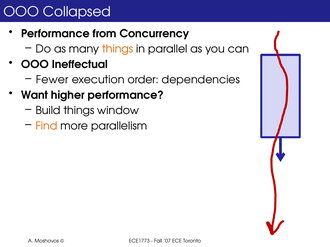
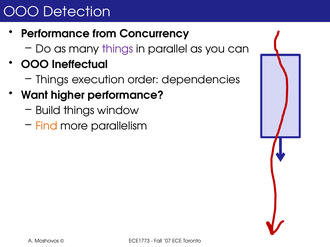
Collapsed: Collapsed -> Detection
things at (118, 49) colour: orange -> purple
Fewer at (52, 80): Fewer -> Things
